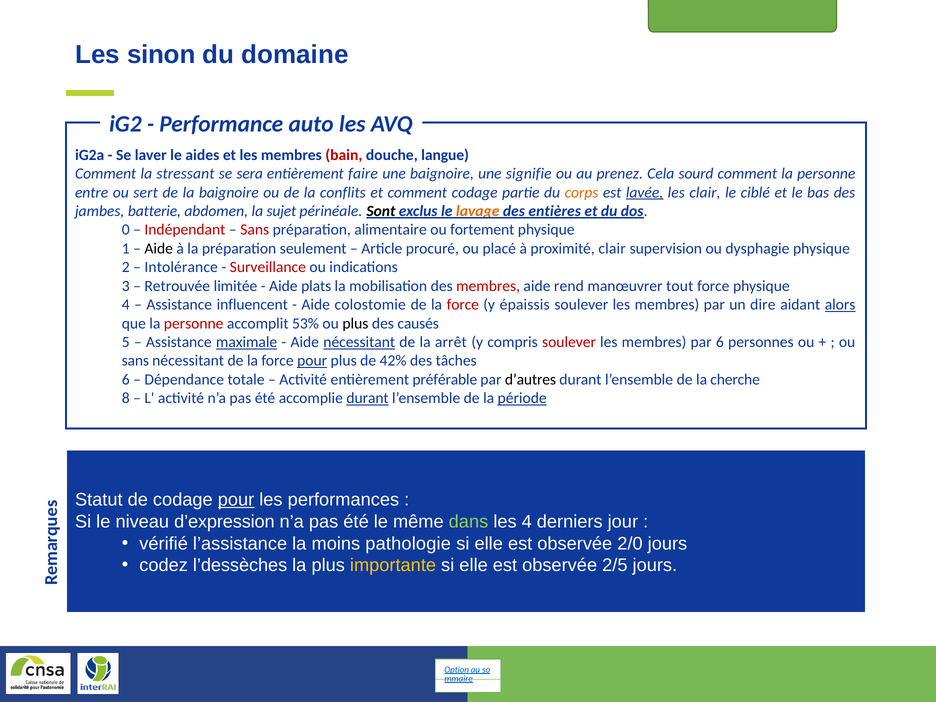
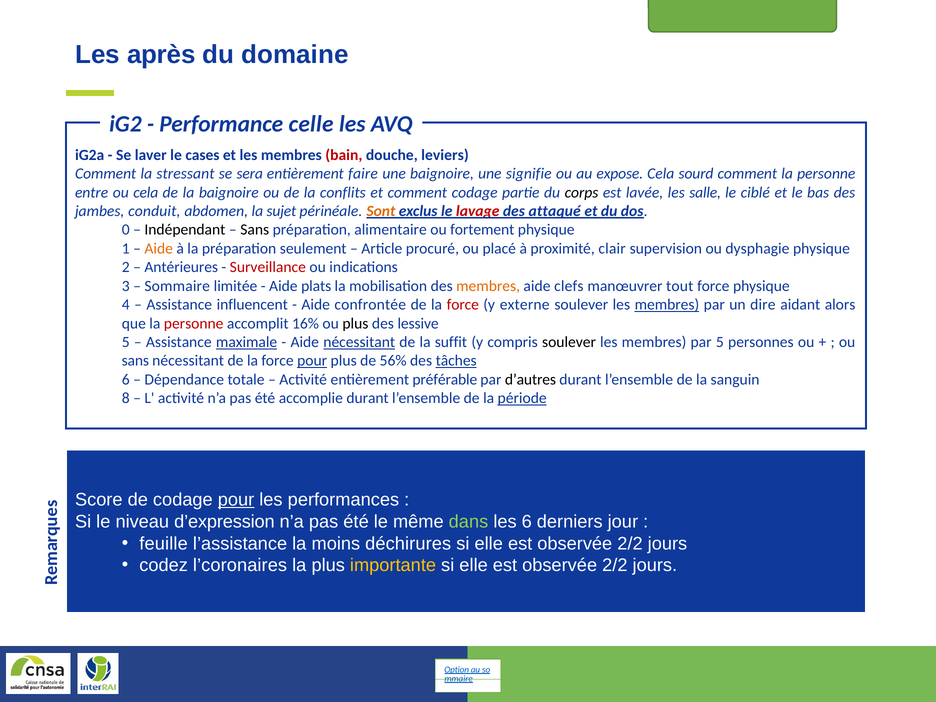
sinon: sinon -> après
auto: auto -> celle
aides: aides -> cases
langue: langue -> leviers
prenez: prenez -> expose
ou sert: sert -> cela
corps colour: orange -> black
lavée underline: present -> none
les clair: clair -> salle
batterie: batterie -> conduit
Sont colour: black -> orange
lavage colour: orange -> red
entières: entières -> attaqué
Indépendant colour: red -> black
Sans at (255, 230) colour: red -> black
Aide at (159, 249) colour: black -> orange
Intolérance: Intolérance -> Antérieures
Retrouvée: Retrouvée -> Sommaire
membres at (488, 286) colour: red -> orange
rend: rend -> clefs
colostomie: colostomie -> confrontée
épaissis: épaissis -> externe
membres at (667, 305) underline: none -> present
alors underline: present -> none
53%: 53% -> 16%
causés: causés -> lessive
arrêt: arrêt -> suffit
soulever at (569, 342) colour: red -> black
par 6: 6 -> 5
42%: 42% -> 56%
tâches underline: none -> present
cherche: cherche -> sanguin
durant at (368, 398) underline: present -> none
Statut: Statut -> Score
les 4: 4 -> 6
vérifié: vérifié -> feuille
pathologie: pathologie -> déchirures
2/0 at (630, 544): 2/0 -> 2/2
l’dessèches: l’dessèches -> l’coronaires
2/5 at (615, 565): 2/5 -> 2/2
